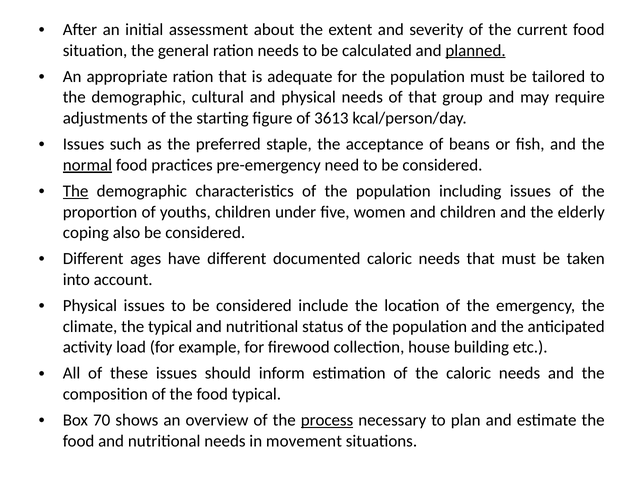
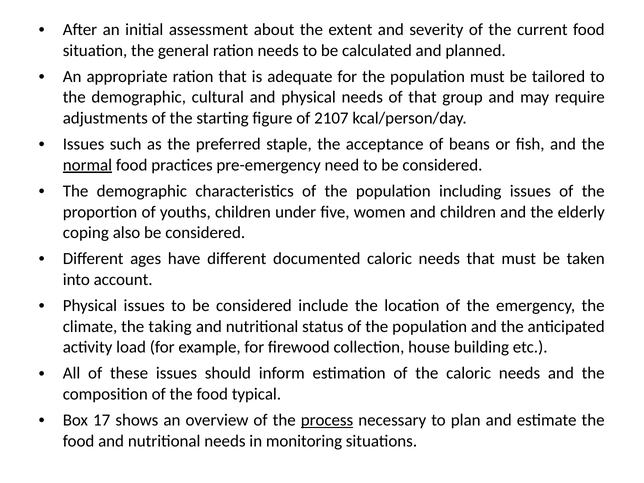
planned underline: present -> none
3613: 3613 -> 2107
The at (76, 191) underline: present -> none
the typical: typical -> taking
70: 70 -> 17
movement: movement -> monitoring
